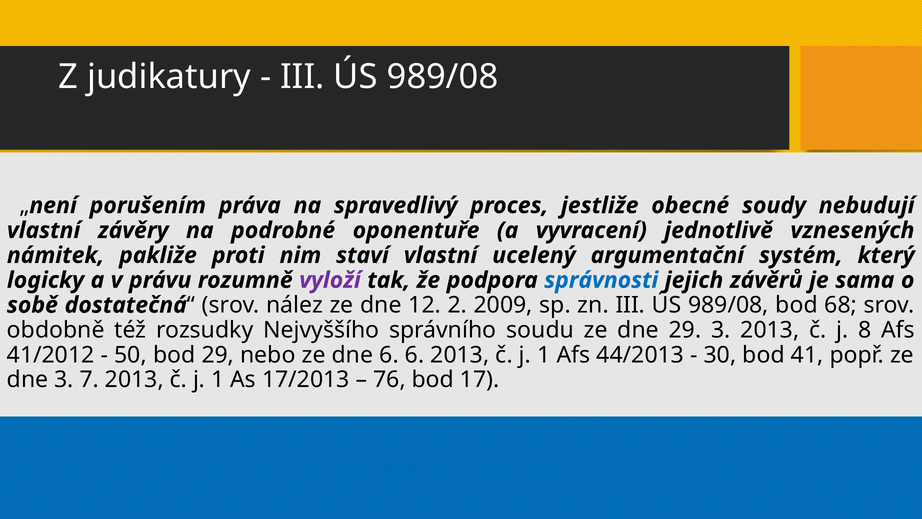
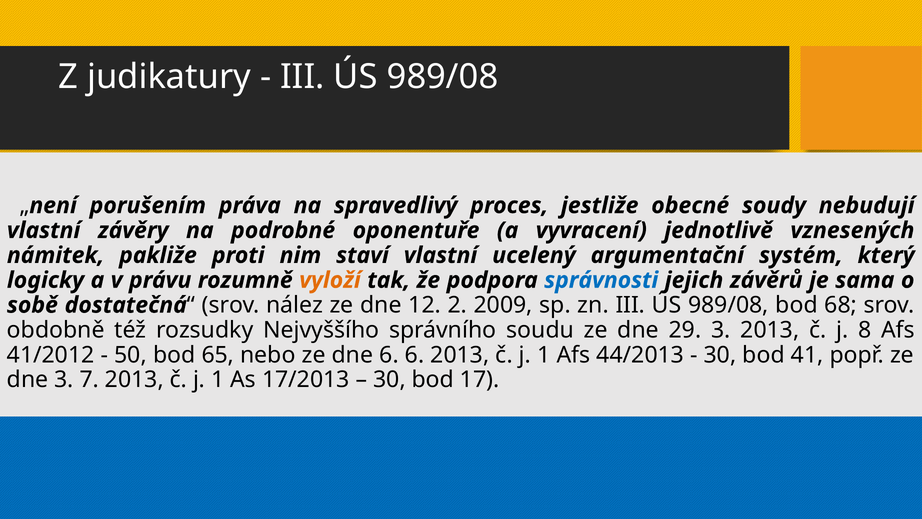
vyloží colour: purple -> orange
bod 29: 29 -> 65
76 at (389, 380): 76 -> 30
